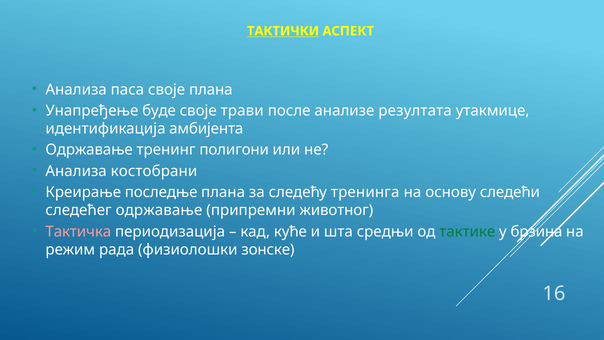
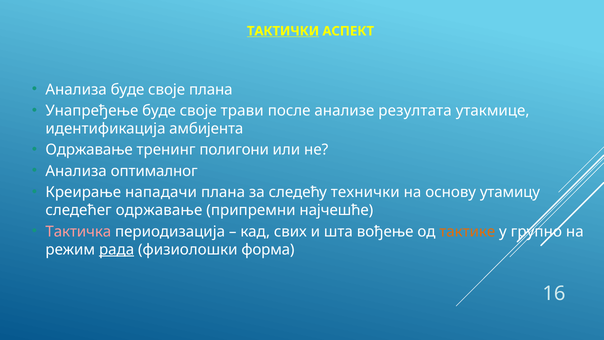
Анализа паса: паса -> буде
костобрани: костобрани -> оптималног
последње: последње -> нападачи
тренинга: тренинга -> технички
следећи: следећи -> утамицу
животног: животног -> најчешће
куће: куће -> свих
средњи: средњи -> вођење
тактике colour: green -> orange
брзина: брзина -> групно
рада underline: none -> present
зонске: зонске -> форма
